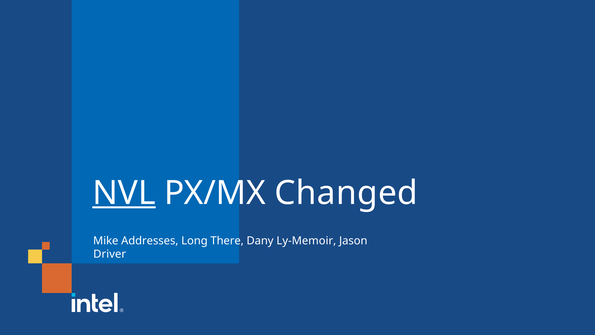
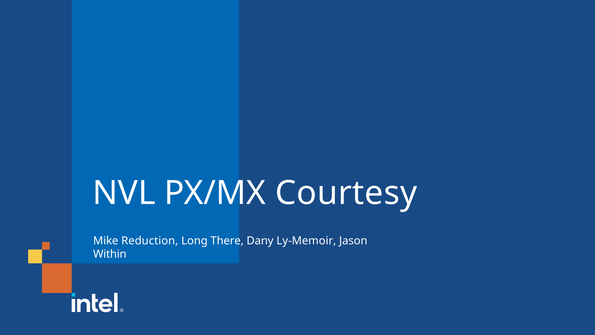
NVL underline: present -> none
Changed: Changed -> Courtesy
Addresses: Addresses -> Reduction
Driver: Driver -> Within
